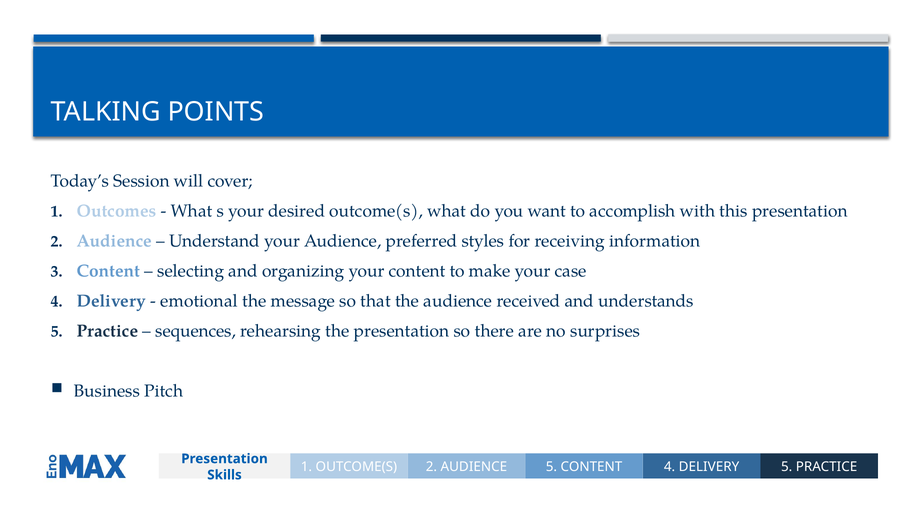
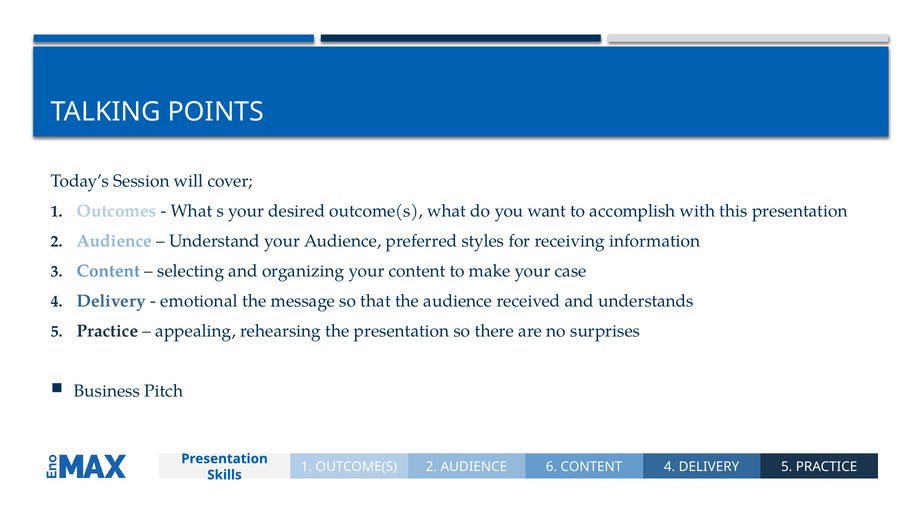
sequences: sequences -> appealing
OUTCOME(S 5: 5 -> 6
